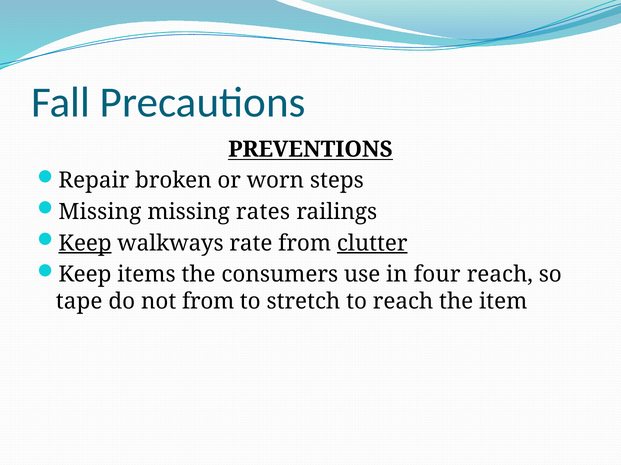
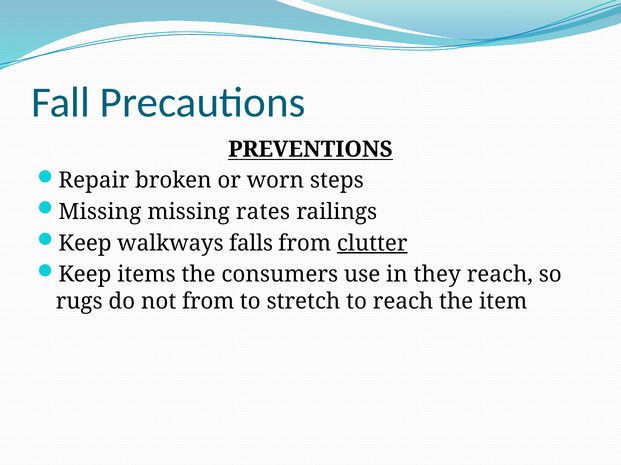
Keep at (85, 244) underline: present -> none
rate: rate -> falls
four: four -> they
tape: tape -> rugs
